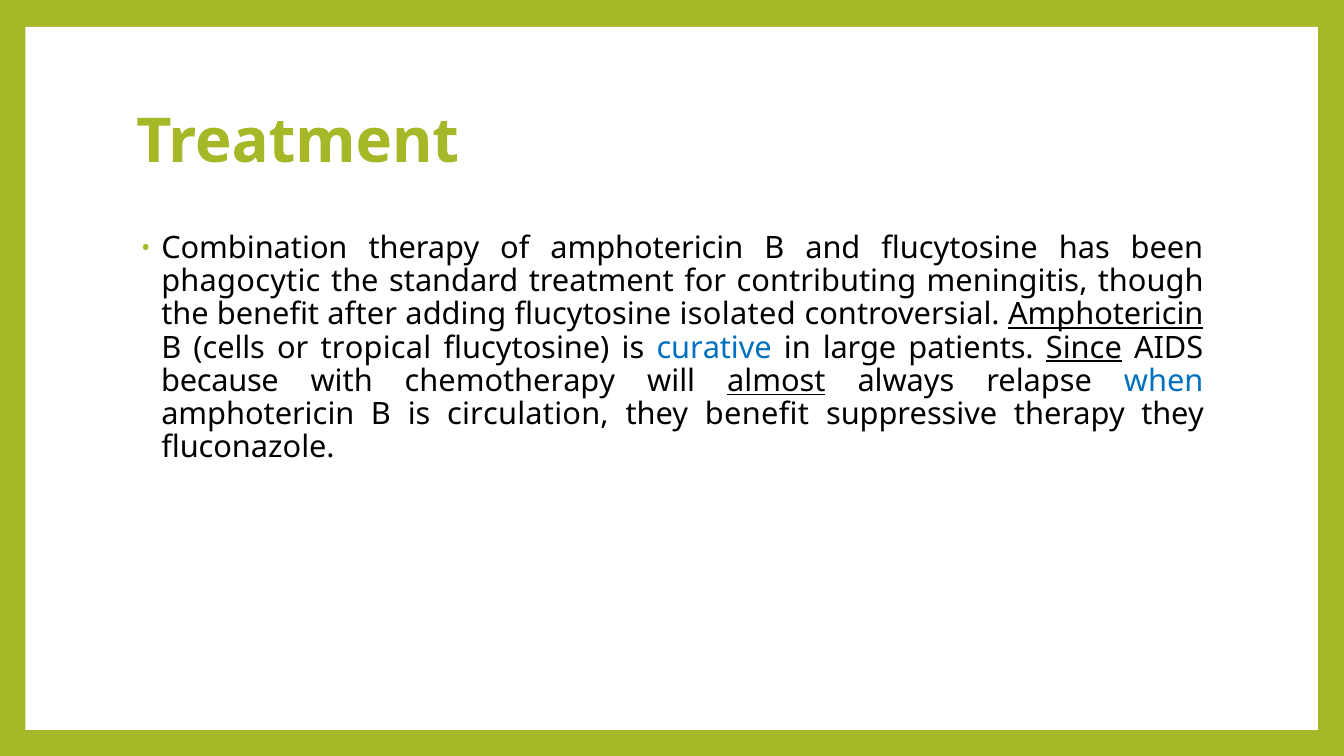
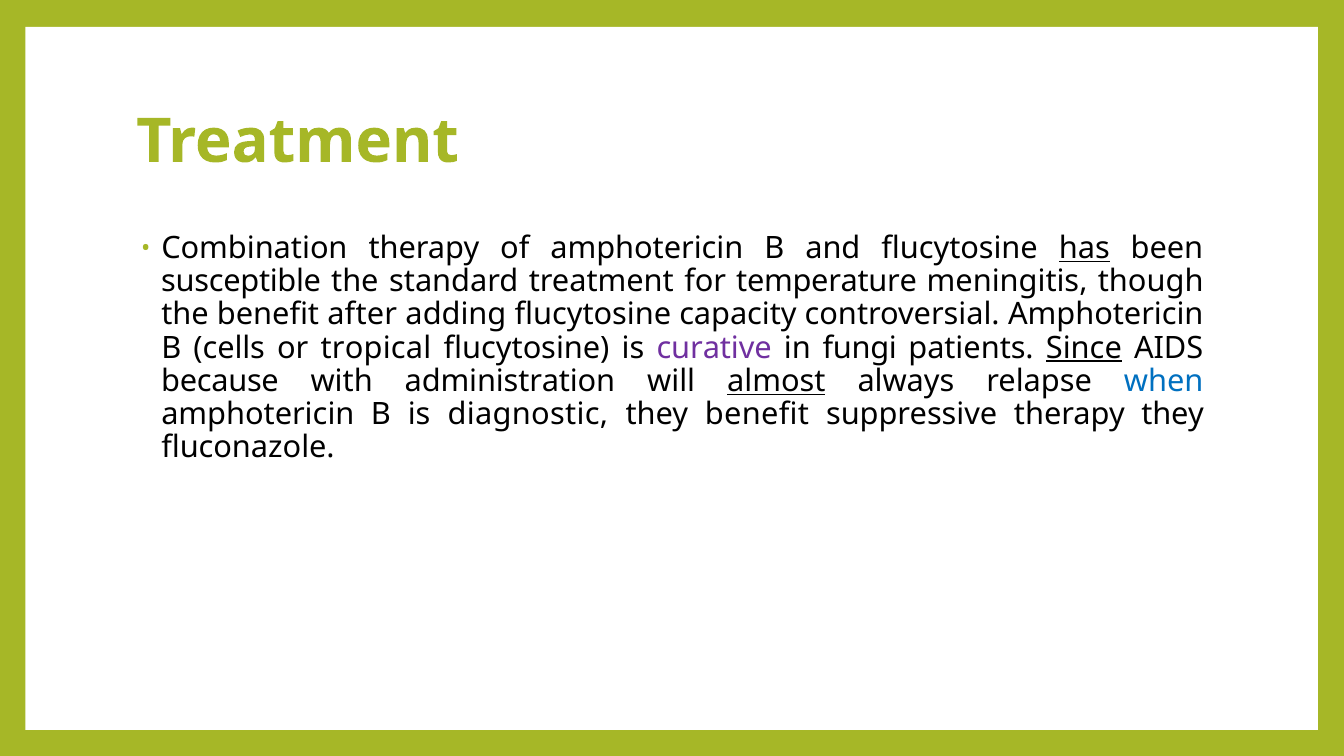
has underline: none -> present
phagocytic: phagocytic -> susceptible
contributing: contributing -> temperature
isolated: isolated -> capacity
Amphotericin at (1106, 315) underline: present -> none
curative colour: blue -> purple
large: large -> fungi
chemotherapy: chemotherapy -> administration
circulation: circulation -> diagnostic
